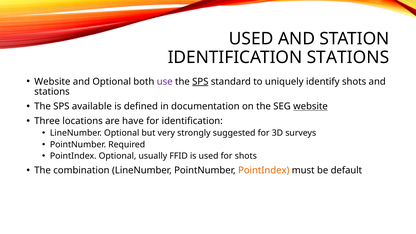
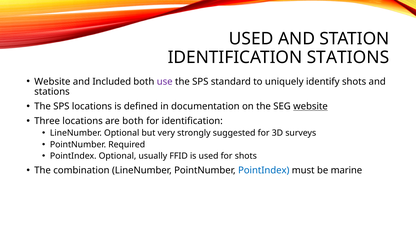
and Optional: Optional -> Included
SPS at (200, 82) underline: present -> none
SPS available: available -> locations
are have: have -> both
PointIndex at (264, 170) colour: orange -> blue
default: default -> marine
